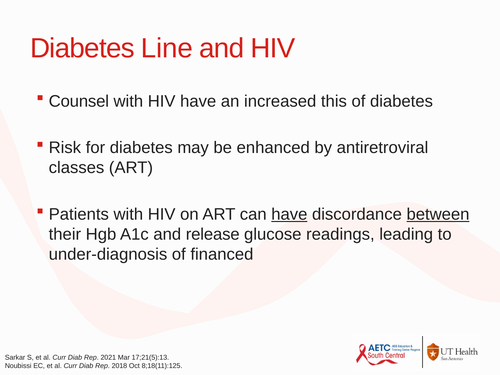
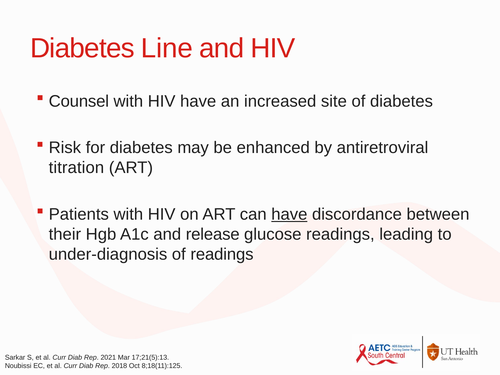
this: this -> site
classes: classes -> titration
between underline: present -> none
of financed: financed -> readings
